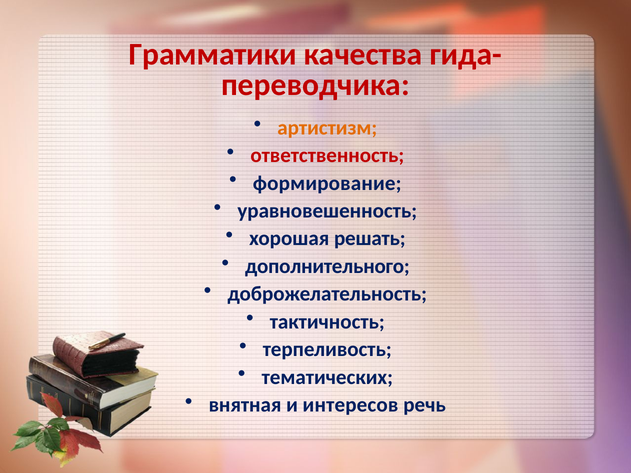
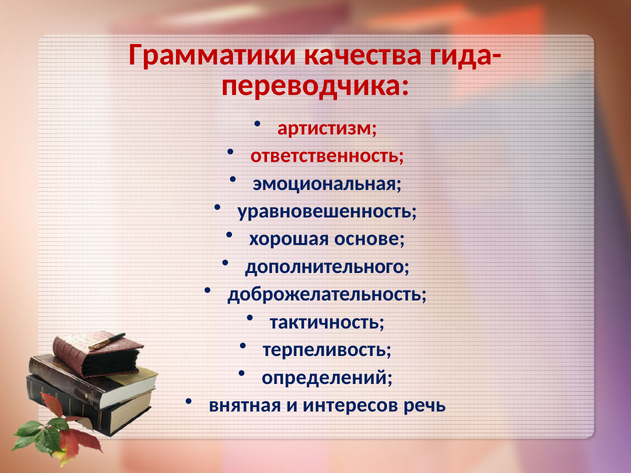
артистизм colour: orange -> red
формирование: формирование -> эмоциональная
решать: решать -> основе
тематических: тематических -> определений
